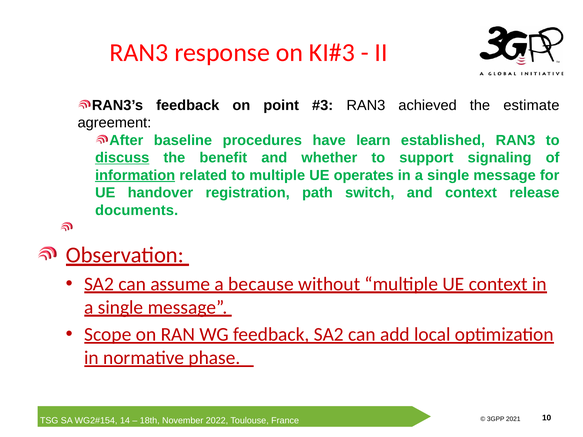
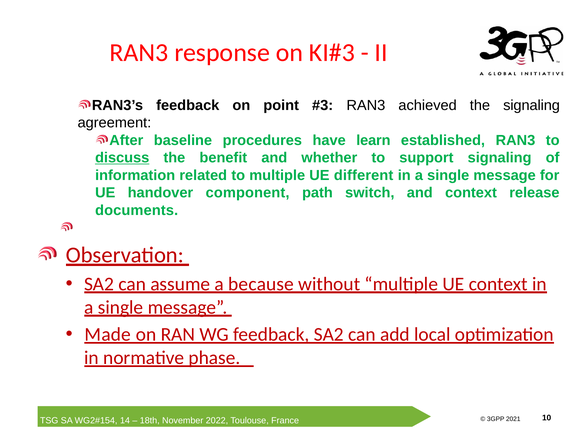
the estimate: estimate -> signaling
information underline: present -> none
operates: operates -> different
registration: registration -> component
Scope: Scope -> Made
